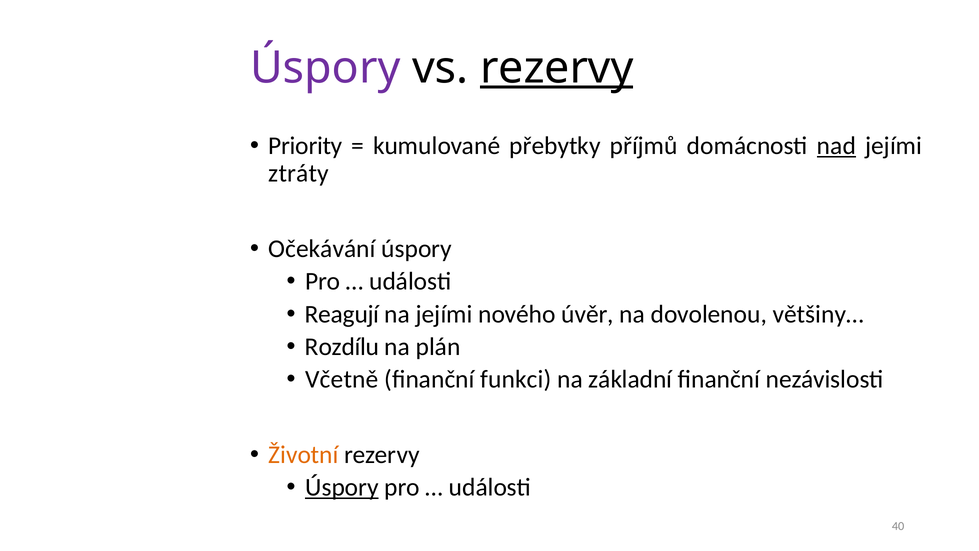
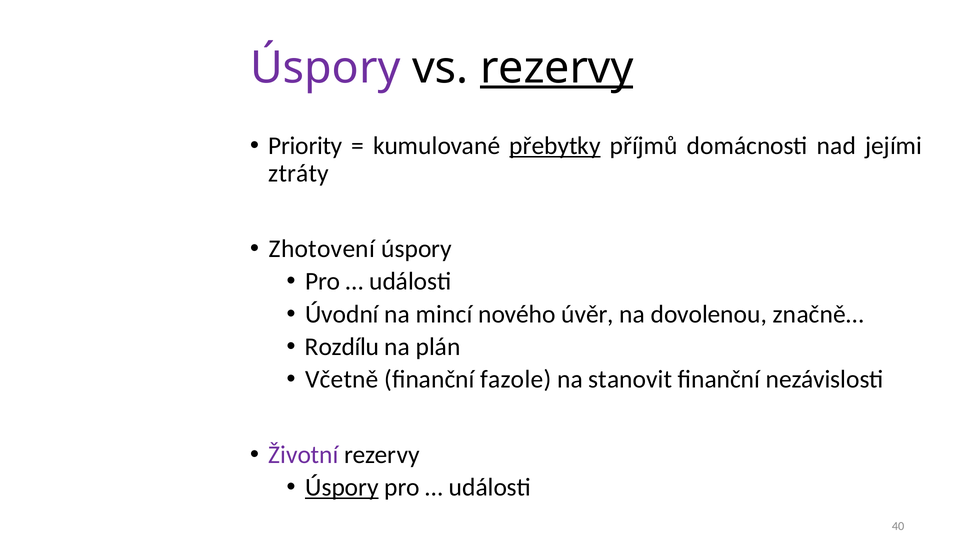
přebytky underline: none -> present
nad underline: present -> none
Očekávání: Očekávání -> Zhotovení
Reagují: Reagují -> Úvodní
na jejími: jejími -> mincí
většiny…: většiny… -> značně…
funkci: funkci -> fazole
základní: základní -> stanovit
Životní colour: orange -> purple
